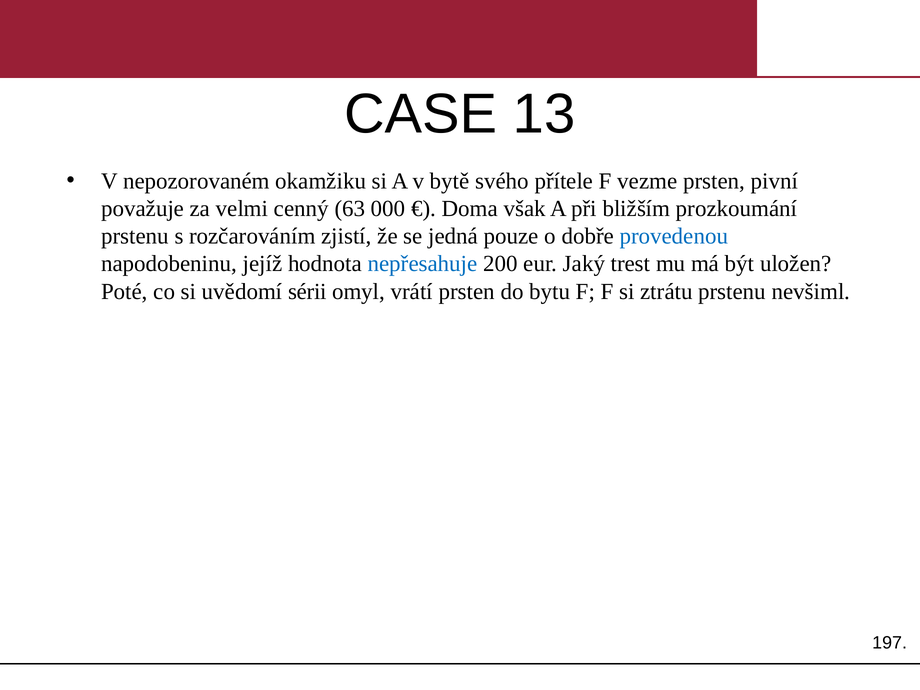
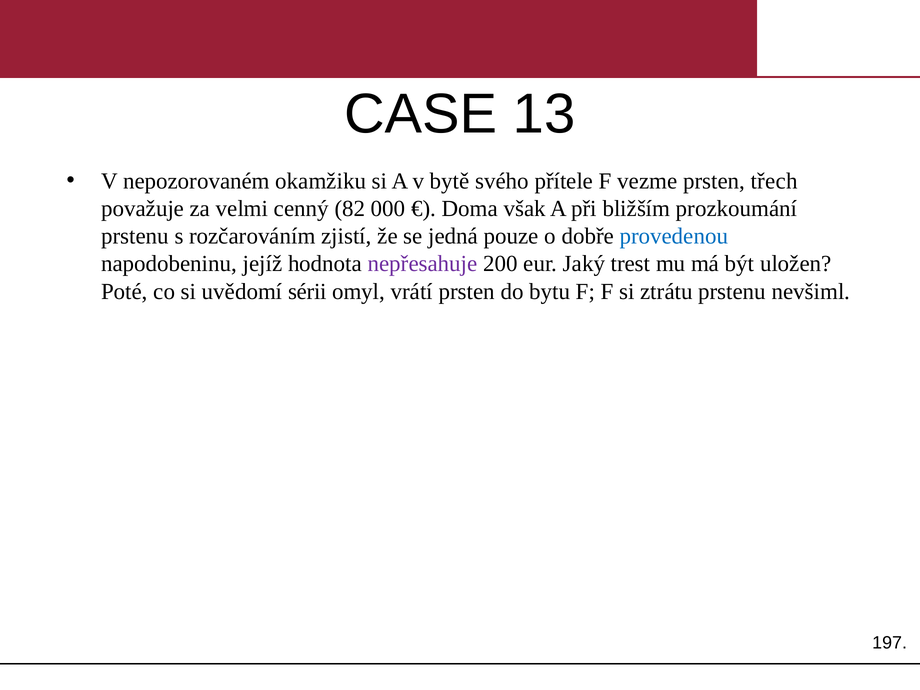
pivní: pivní -> třech
63: 63 -> 82
nepřesahuje colour: blue -> purple
